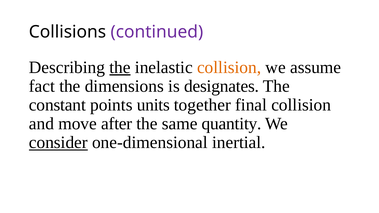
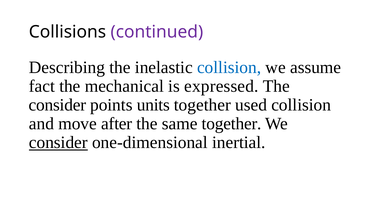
the at (120, 67) underline: present -> none
collision at (229, 67) colour: orange -> blue
dimensions: dimensions -> mechanical
designates: designates -> expressed
constant at (57, 105): constant -> consider
final: final -> used
same quantity: quantity -> together
